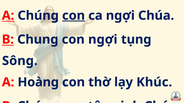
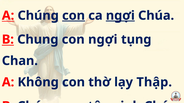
ngợi at (120, 16) underline: none -> present
Sông: Sông -> Chan
Hoàng: Hoàng -> Không
Khúc: Khúc -> Thập
